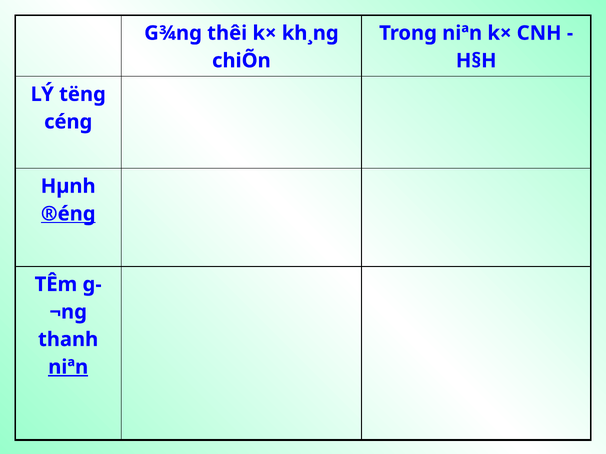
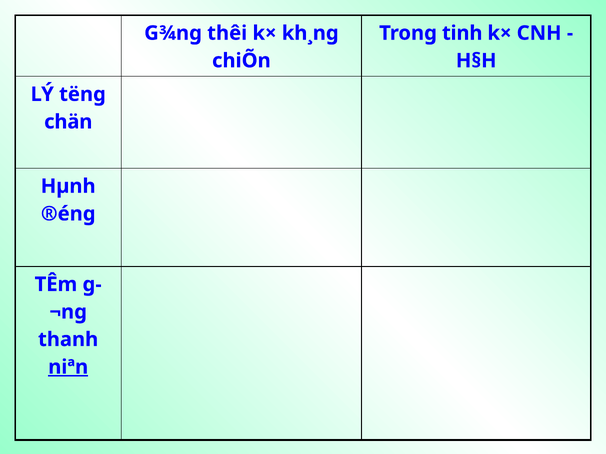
Trong niªn: niªn -> tinh
céng: céng -> chän
®éng underline: present -> none
